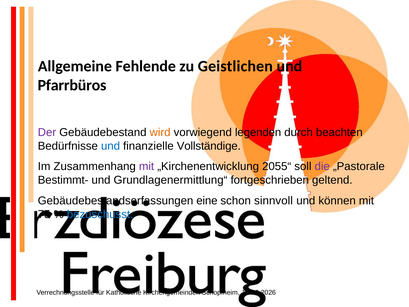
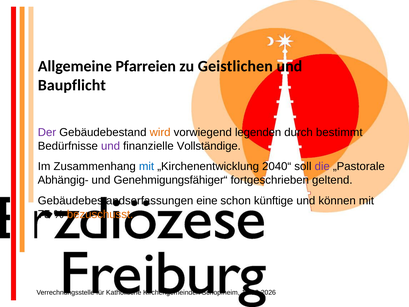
Fehlende: Fehlende -> Pfarreien
Pfarrbüros: Pfarrbüros -> Baupflicht
beachten: beachten -> bestimmt
und at (111, 146) colour: blue -> purple
mit at (147, 166) colour: purple -> blue
2055“: 2055“ -> 2040“
Bestimmt-: Bestimmt- -> Abhängig-
Grundlagenermittlung“: Grundlagenermittlung“ -> Genehmigungsfähiger“
sinnvoll: sinnvoll -> künftige
bezuschusst colour: blue -> orange
